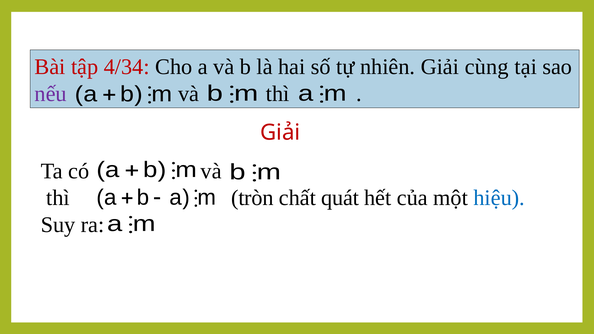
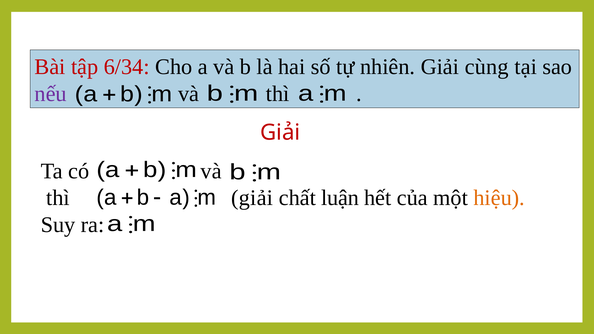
4/34: 4/34 -> 6/34
thì tròn: tròn -> giải
quát: quát -> luận
hiệu colour: blue -> orange
